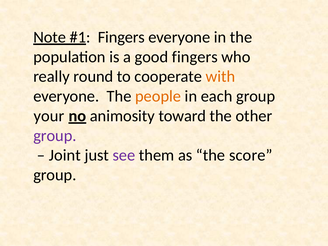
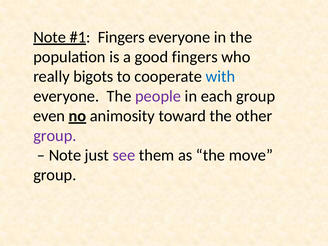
round: round -> bigots
with colour: orange -> blue
people colour: orange -> purple
your: your -> even
Joint at (65, 155): Joint -> Note
score: score -> move
